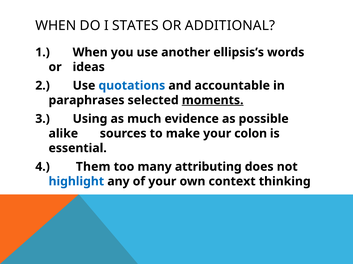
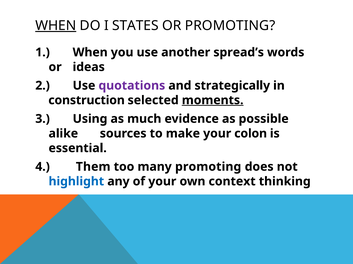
WHEN at (56, 26) underline: none -> present
OR ADDITIONAL: ADDITIONAL -> PROMOTING
ellipsis’s: ellipsis’s -> spread’s
quotations colour: blue -> purple
accountable: accountable -> strategically
paraphrases: paraphrases -> construction
many attributing: attributing -> promoting
